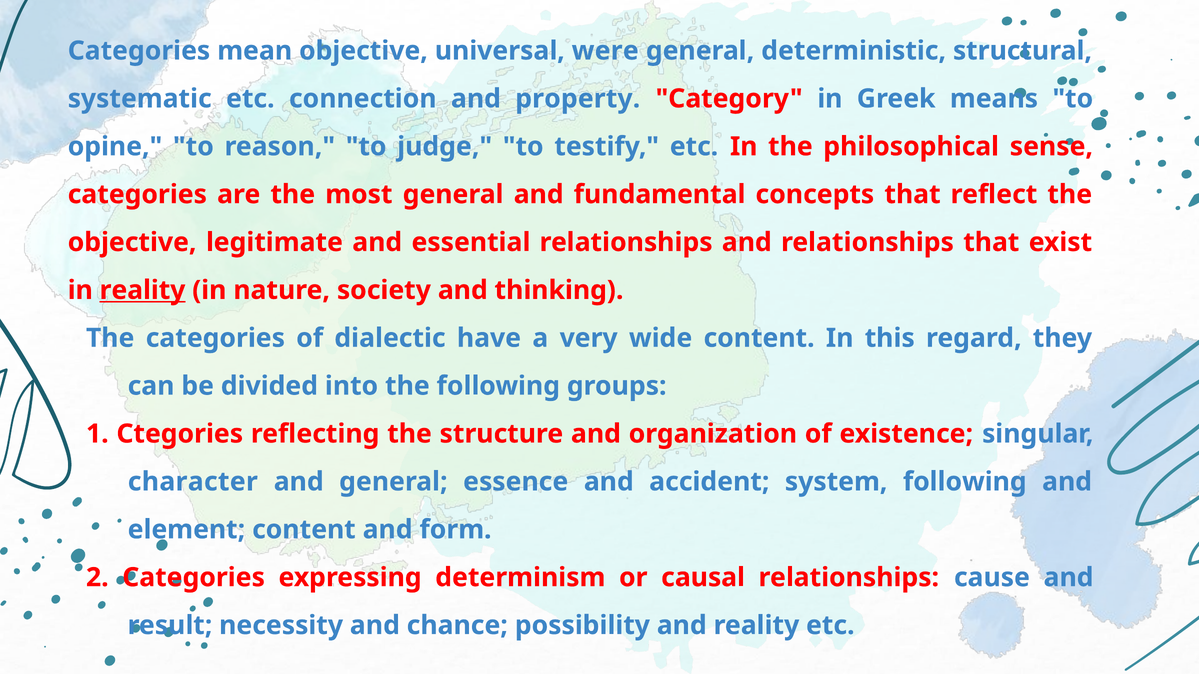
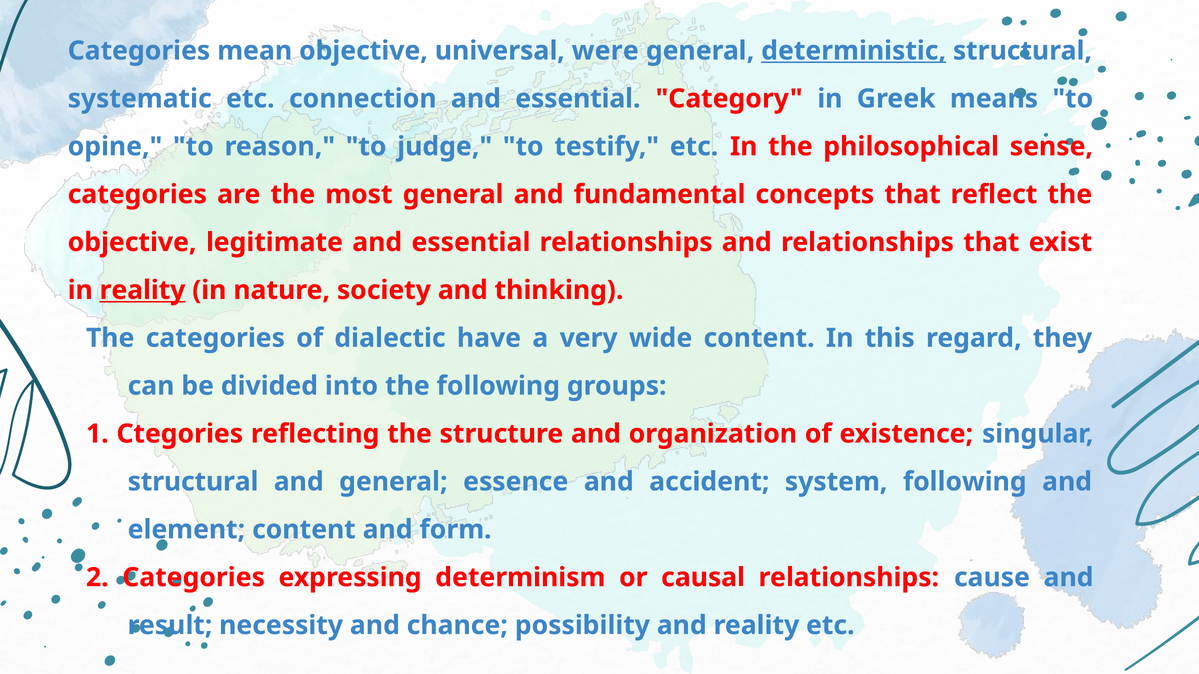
deterministic underline: none -> present
connection and property: property -> essential
character at (193, 482): character -> structural
